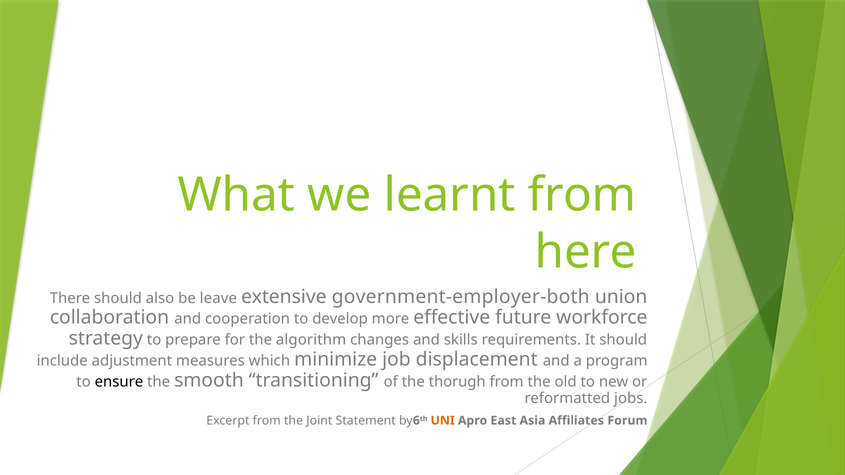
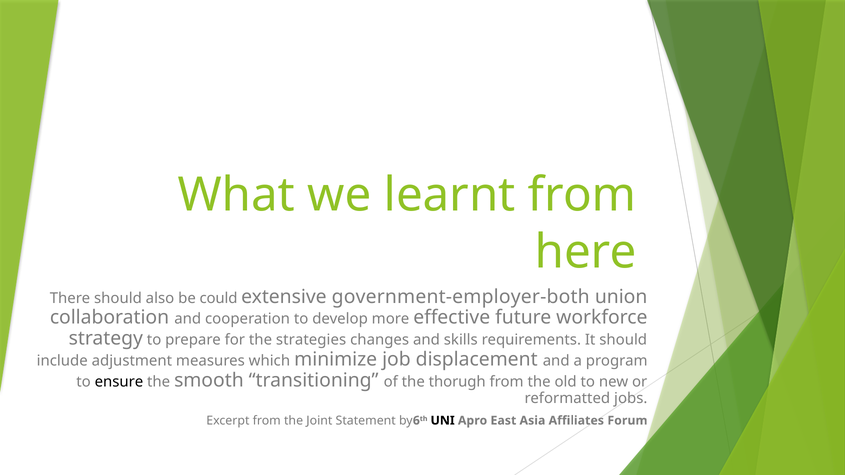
leave: leave -> could
algorithm: algorithm -> strategies
UNI colour: orange -> black
